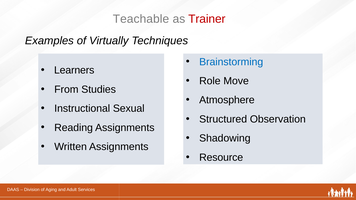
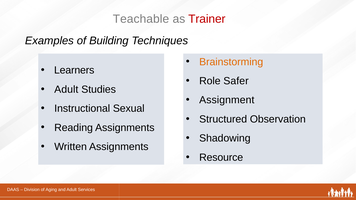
Virtually: Virtually -> Building
Brainstorming colour: blue -> orange
Move: Move -> Safer
From at (66, 90): From -> Adult
Atmosphere: Atmosphere -> Assignment
